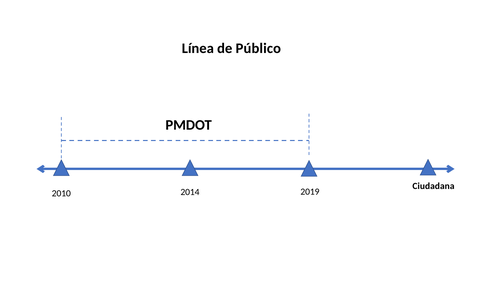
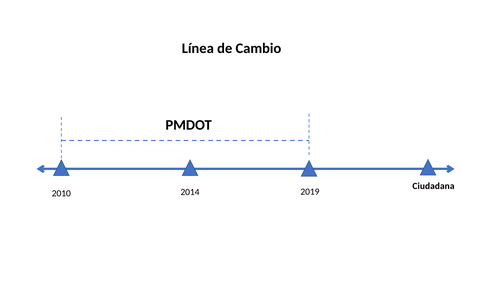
Público: Público -> Cambio
